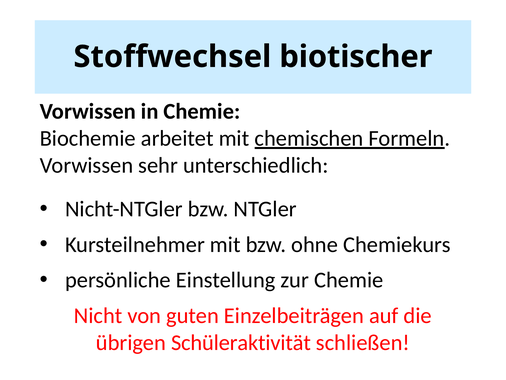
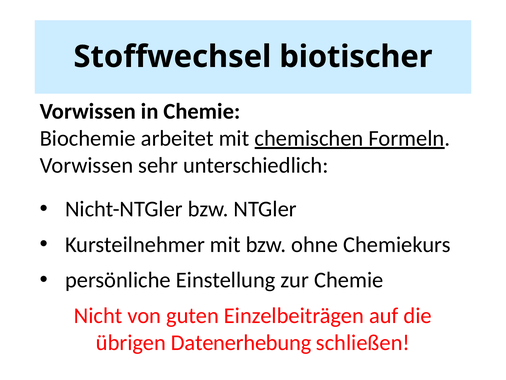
Schüleraktivität: Schüleraktivität -> Datenerhebung
